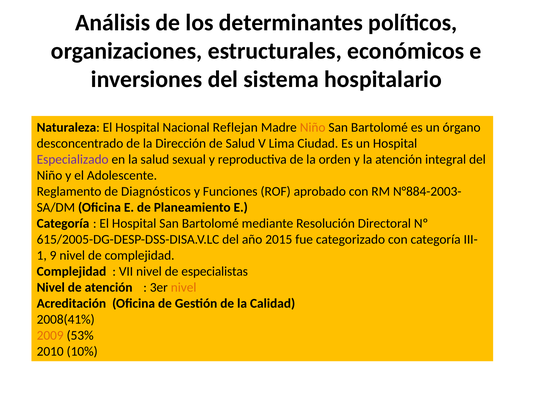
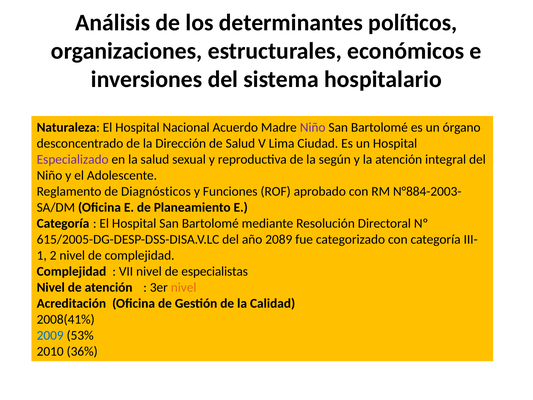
Reflejan: Reflejan -> Acuerdo
Niño at (313, 127) colour: orange -> purple
orden: orden -> según
2015: 2015 -> 2089
9: 9 -> 2
2009 colour: orange -> blue
10%: 10% -> 36%
